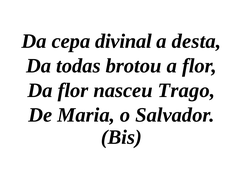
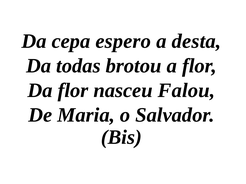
divinal: divinal -> espero
Trago: Trago -> Falou
